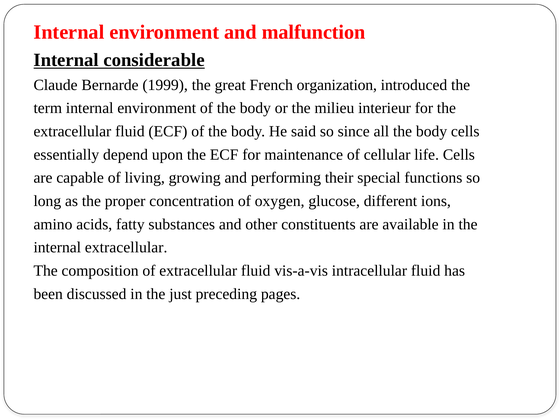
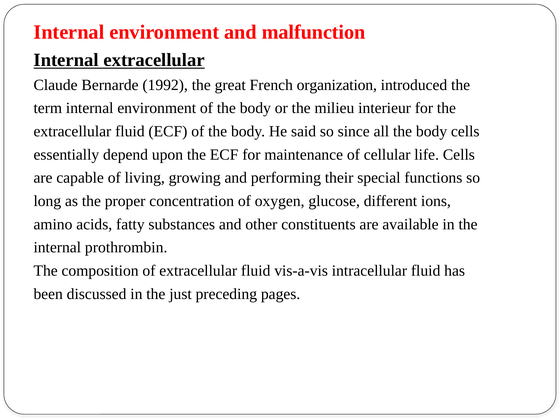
Internal considerable: considerable -> extracellular
1999: 1999 -> 1992
internal extracellular: extracellular -> prothrombin
